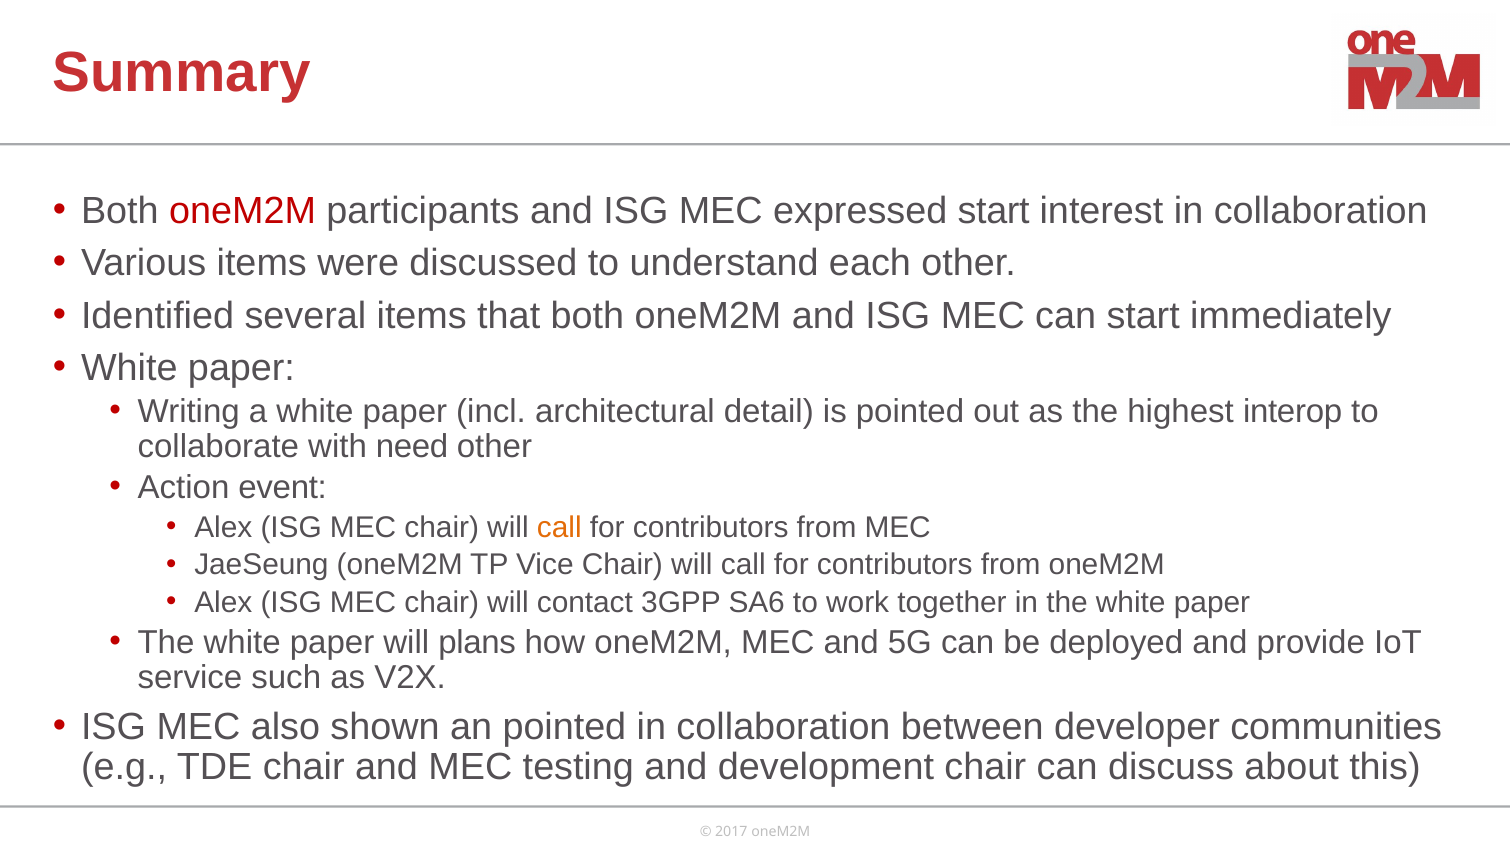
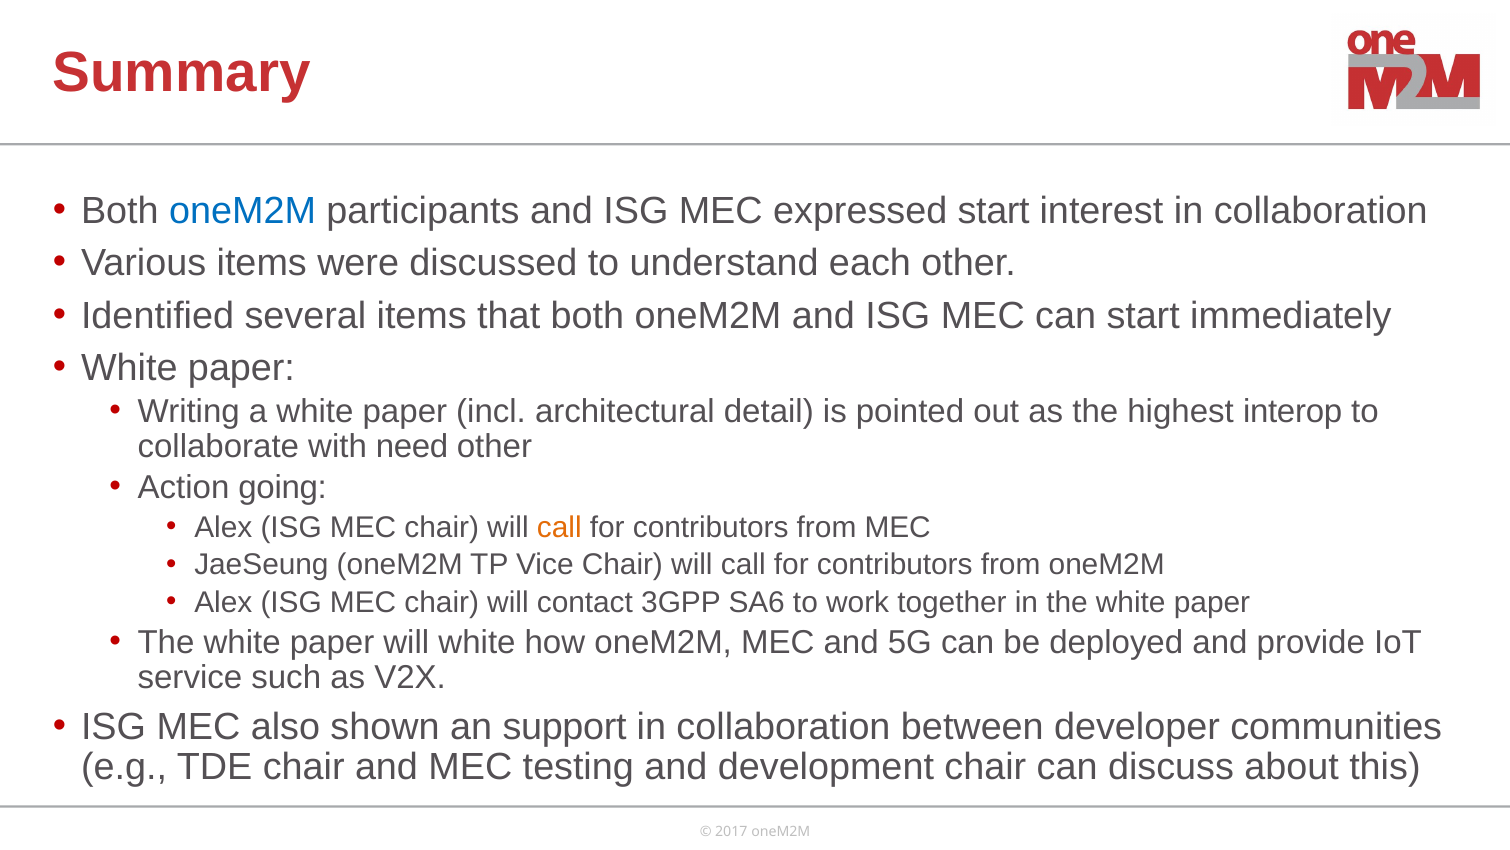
oneM2M at (243, 211) colour: red -> blue
event: event -> going
will plans: plans -> white
an pointed: pointed -> support
